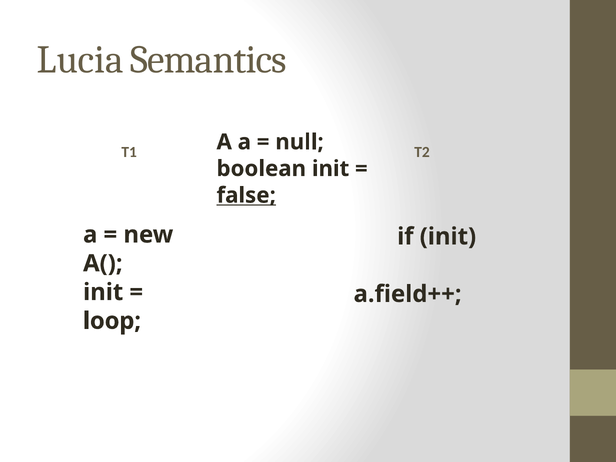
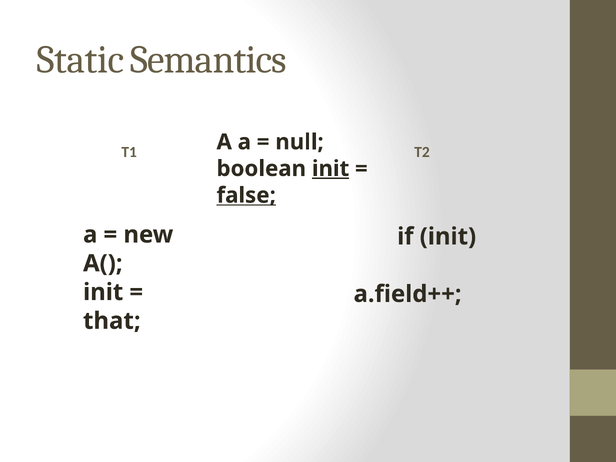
Lucia: Lucia -> Static
init at (331, 169) underline: none -> present
loop: loop -> that
